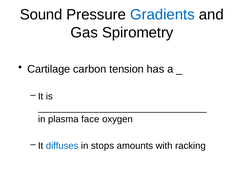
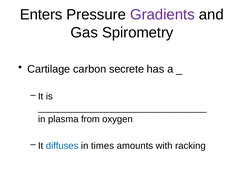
Sound: Sound -> Enters
Gradients colour: blue -> purple
tension: tension -> secrete
face: face -> from
stops: stops -> times
